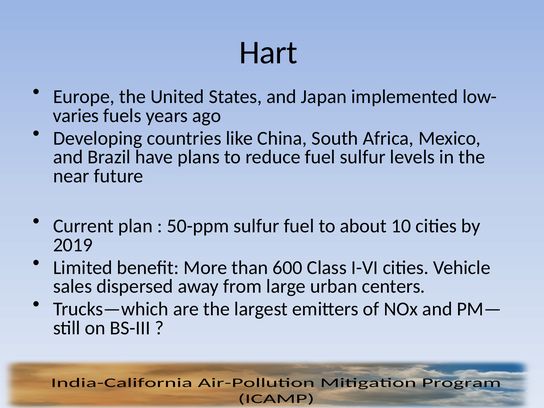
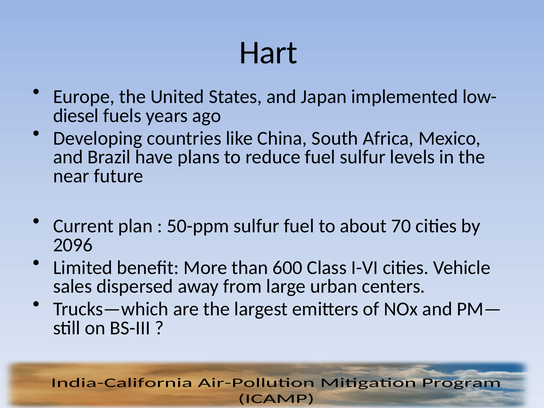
varies: varies -> diesel
10: 10 -> 70
2019: 2019 -> 2096
